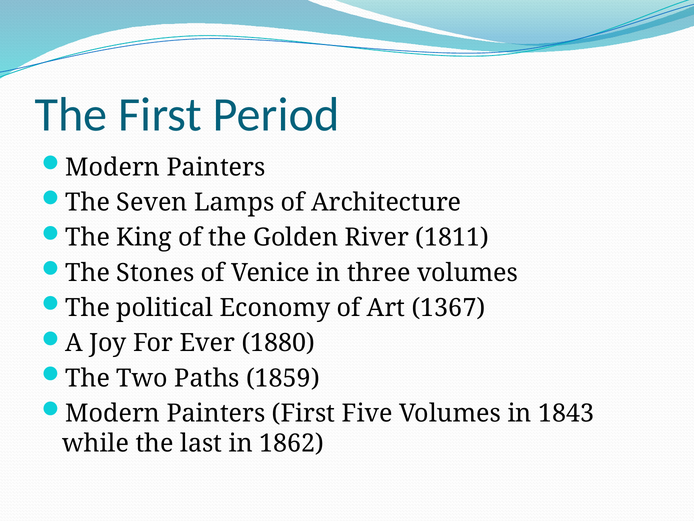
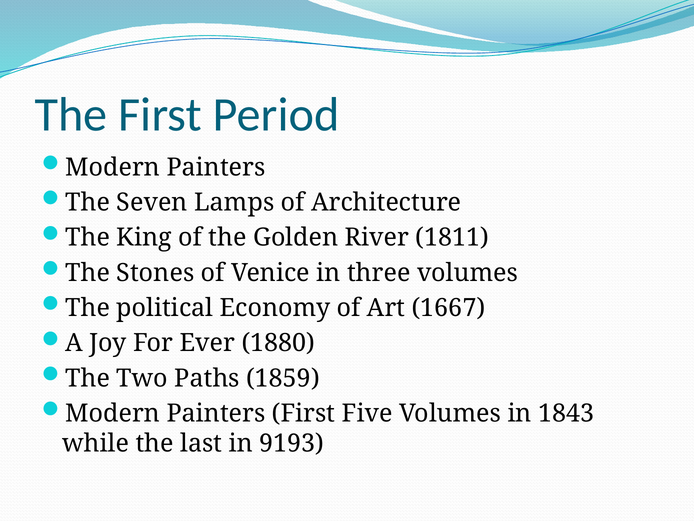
1367: 1367 -> 1667
1862: 1862 -> 9193
